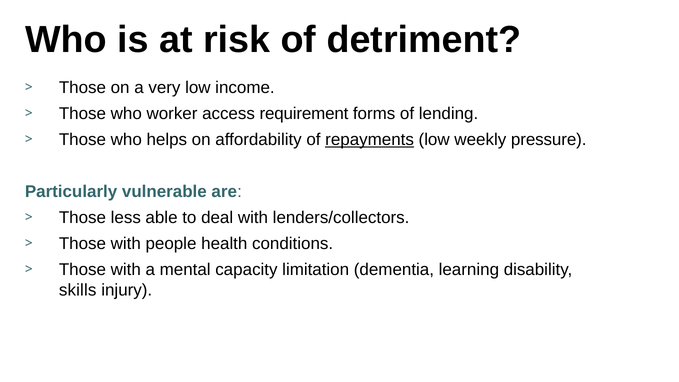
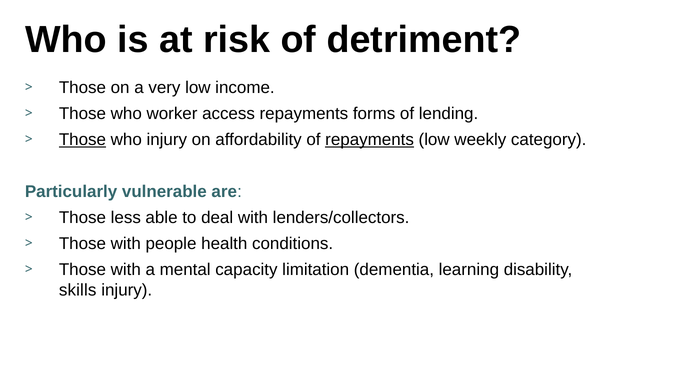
access requirement: requirement -> repayments
Those at (82, 140) underline: none -> present
who helps: helps -> injury
pressure: pressure -> category
